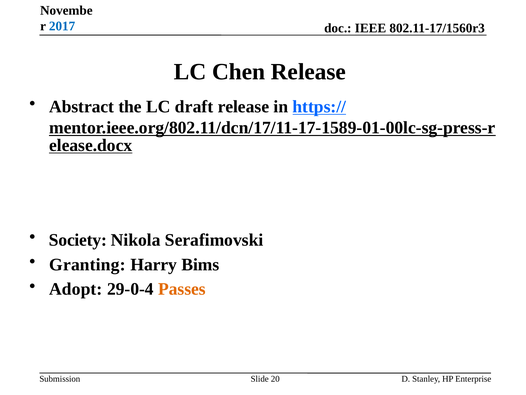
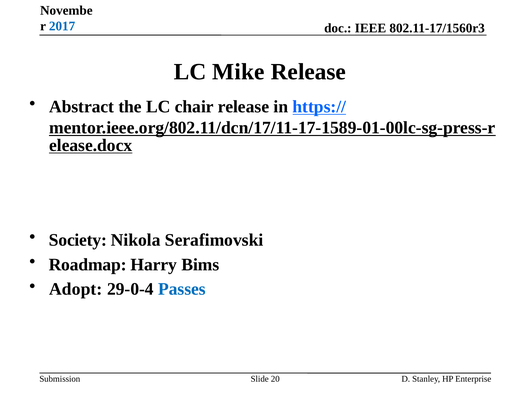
Chen: Chen -> Mike
draft: draft -> chair
Granting: Granting -> Roadmap
Passes colour: orange -> blue
